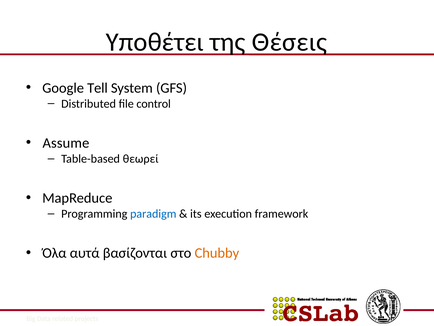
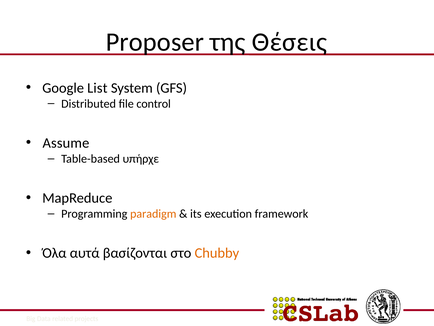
Υποθέτει: Υποθέτει -> Proposer
Tell: Tell -> List
θεωρεί: θεωρεί -> υπήρχε
paradigm colour: blue -> orange
